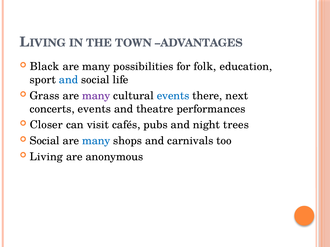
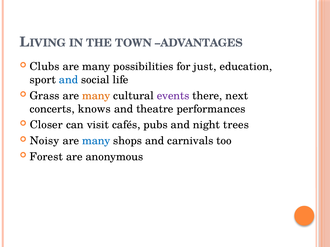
Black: Black -> Clubs
folk: folk -> just
many at (96, 96) colour: purple -> orange
events at (173, 96) colour: blue -> purple
concerts events: events -> knows
Social at (45, 141): Social -> Noisy
Living: Living -> Forest
